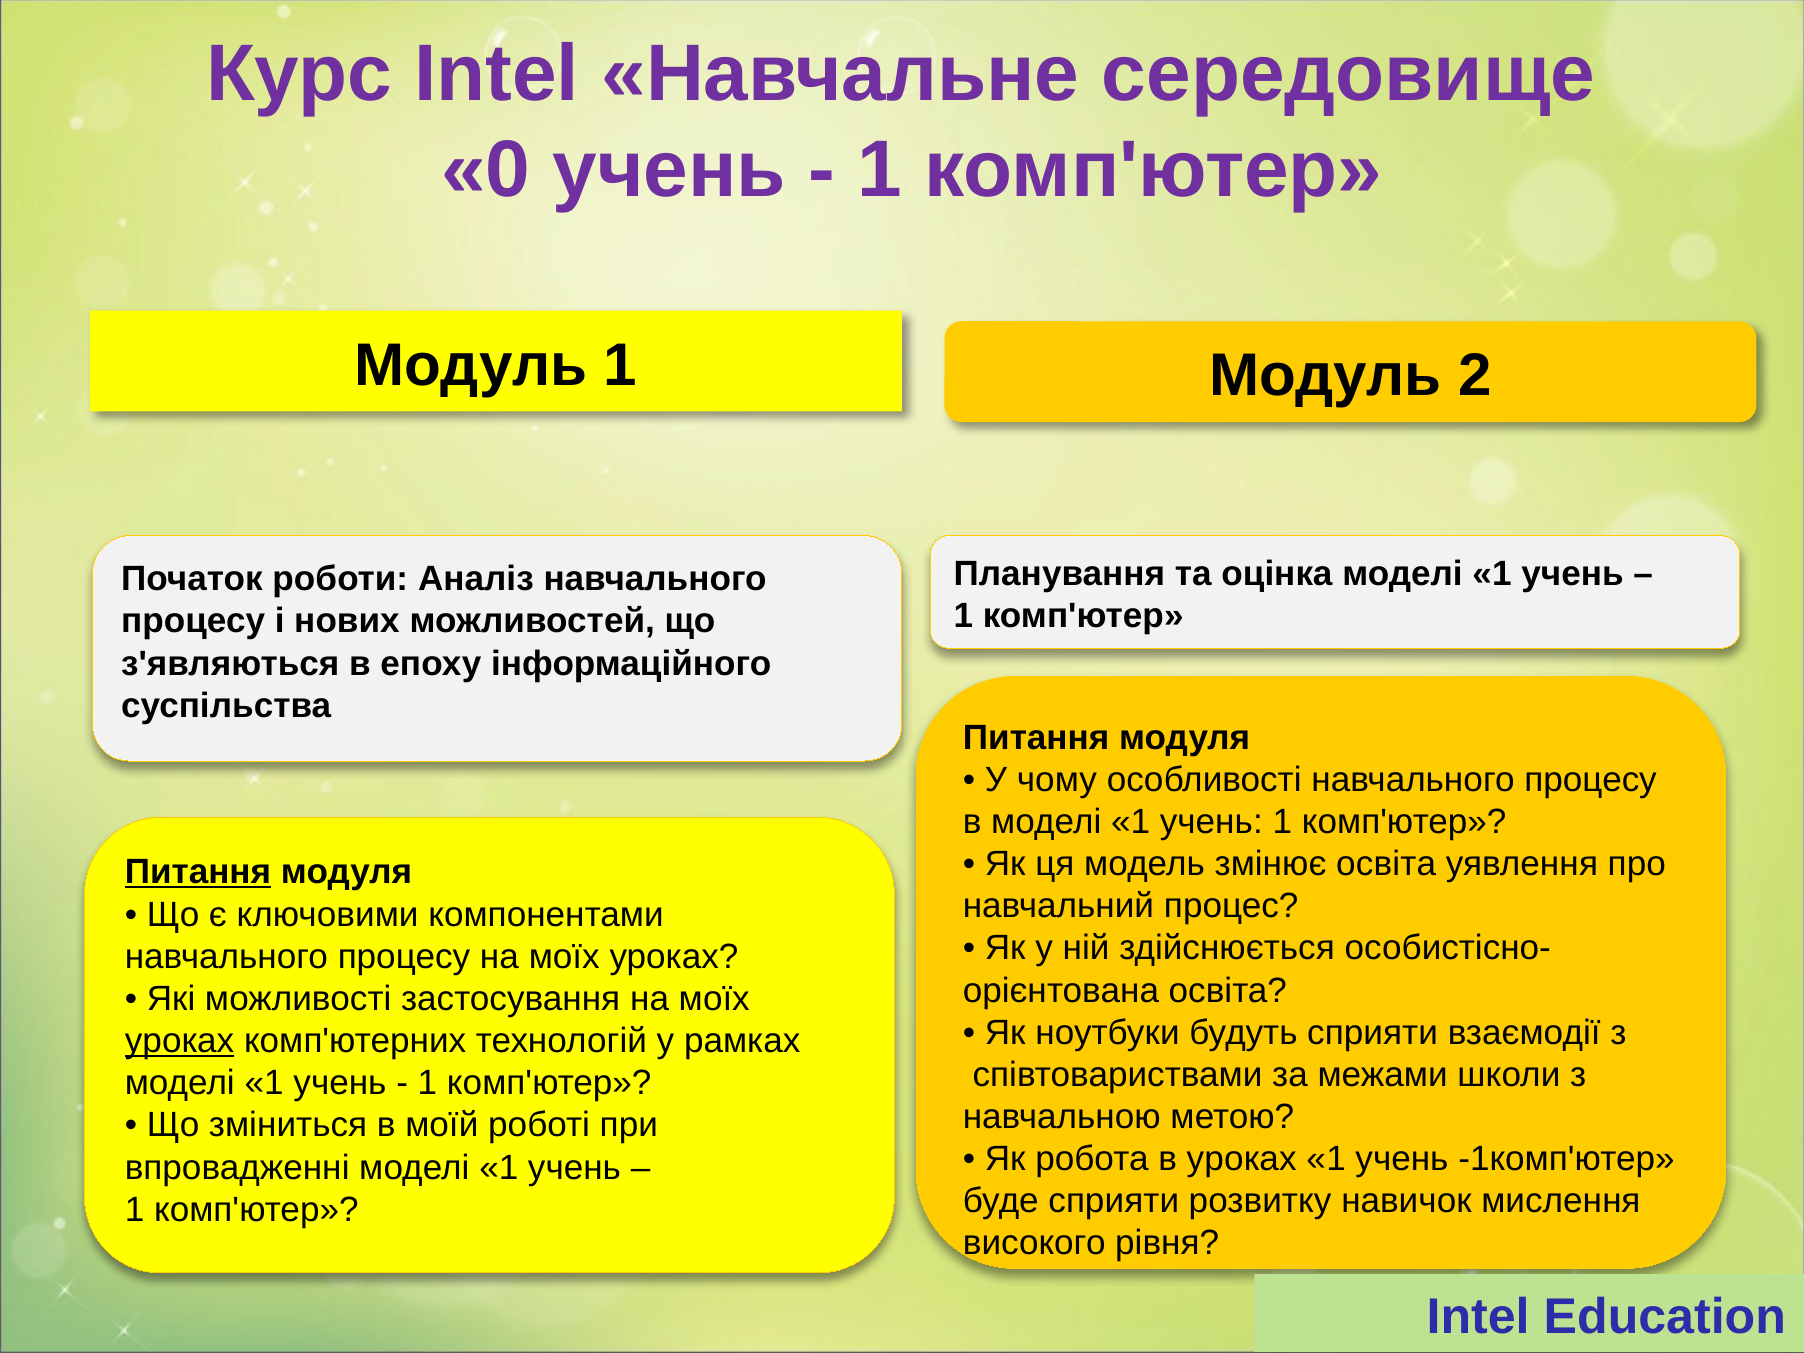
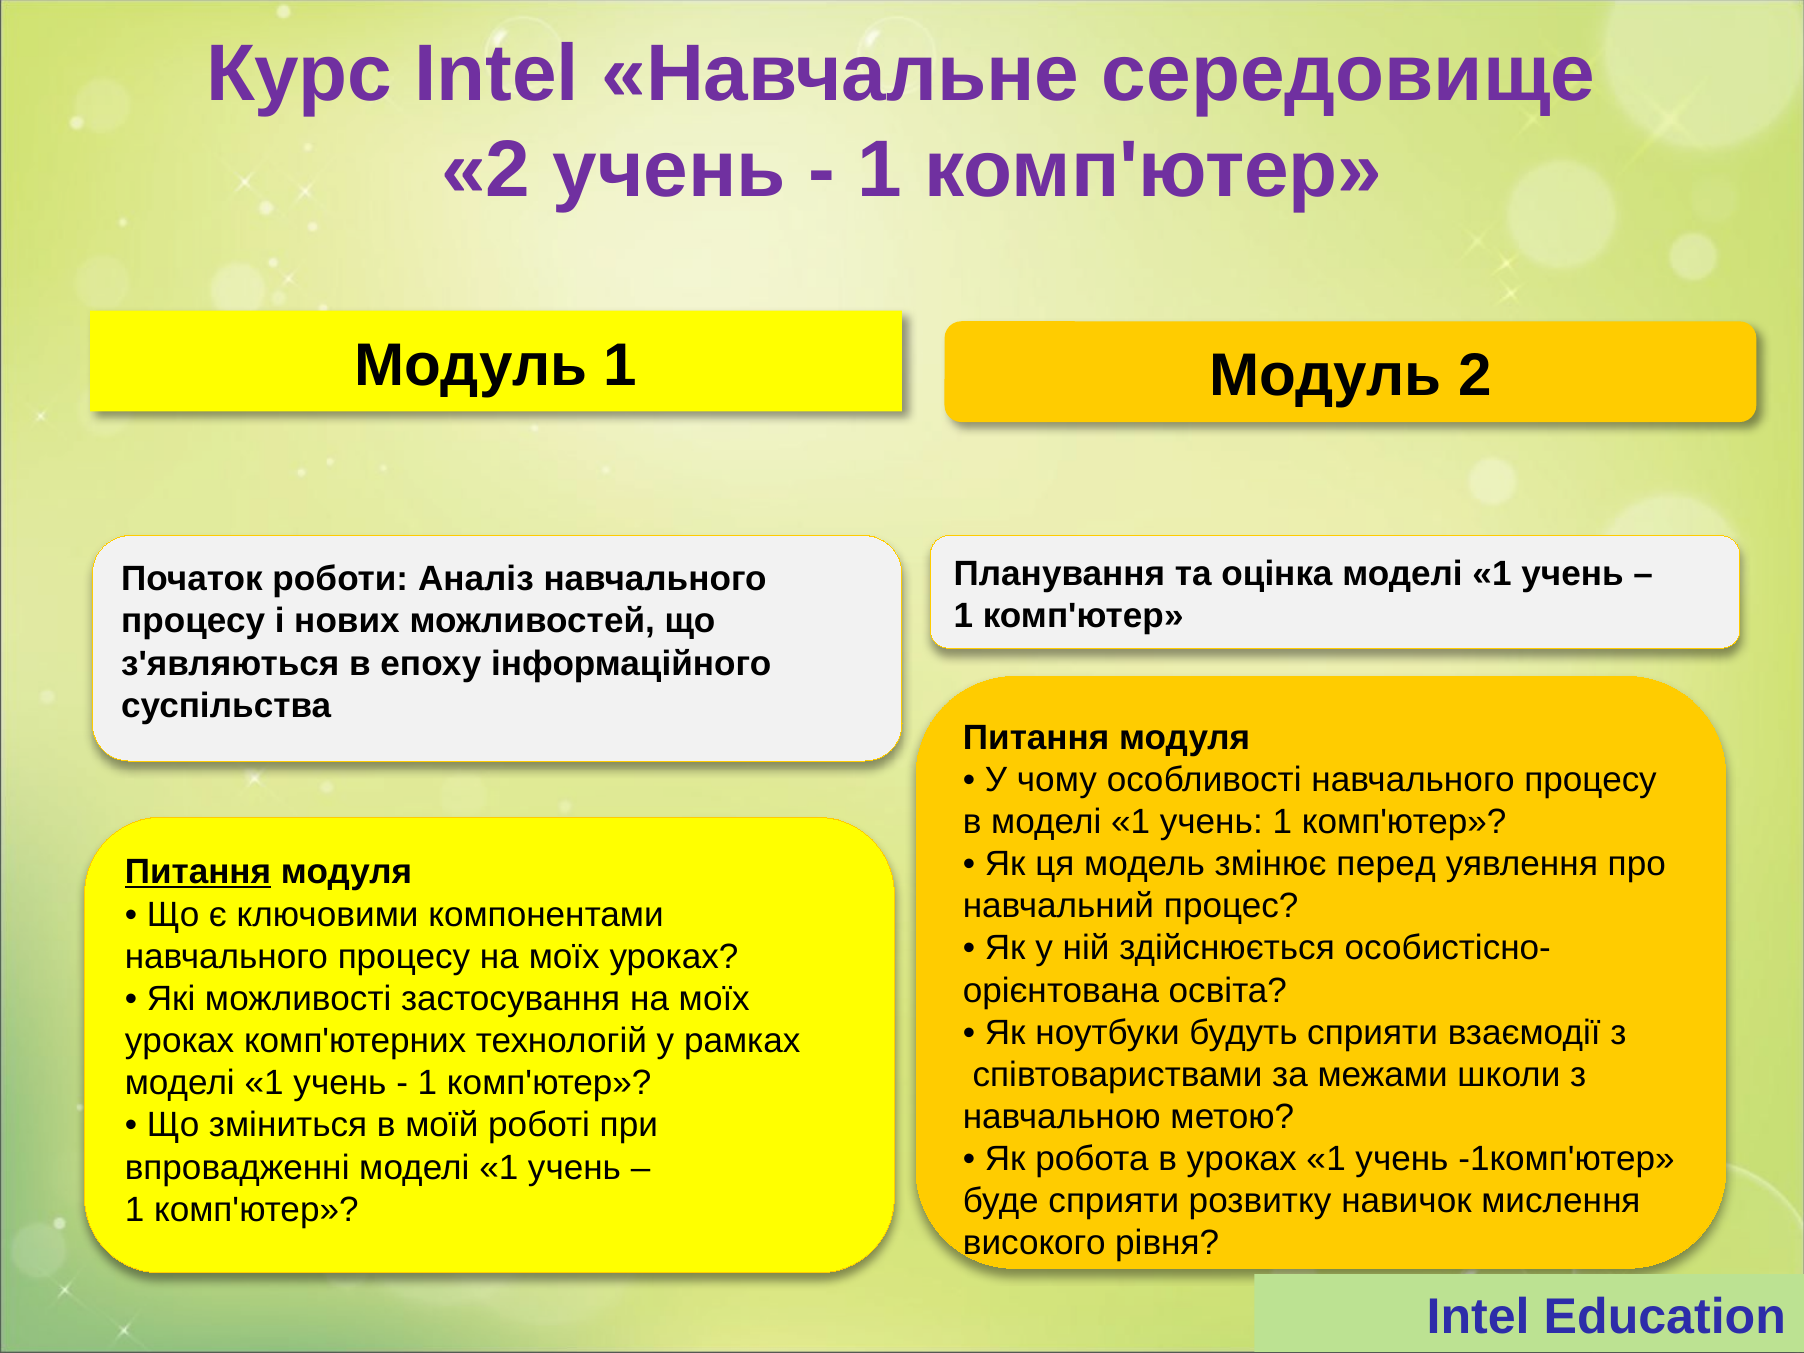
0 at (486, 170): 0 -> 2
змінює освіта: освіта -> перед
уроках at (180, 1041) underline: present -> none
